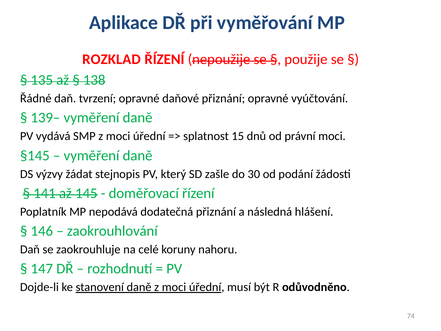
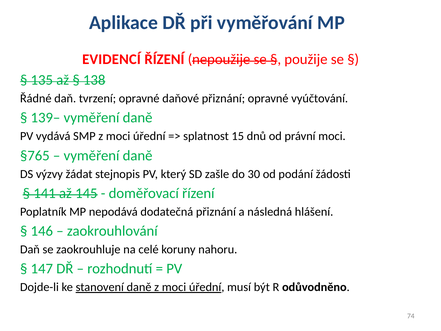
ROZKLAD: ROZKLAD -> EVIDENCÍ
§145: §145 -> §765
